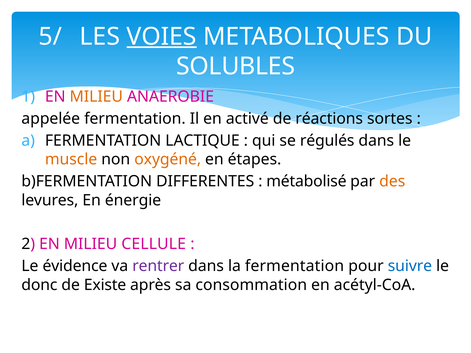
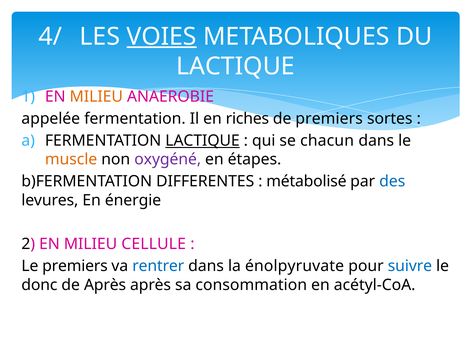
5/: 5/ -> 4/
SOLUBLES at (236, 66): SOLUBLES -> LACTIQUE
activé: activé -> riches
de réactions: réactions -> premiers
LACTIQUE at (203, 141) underline: none -> present
régulés: régulés -> chacun
oxygéné colour: orange -> purple
des colour: orange -> blue
Le évidence: évidence -> premiers
rentrer colour: purple -> blue
la fermentation: fermentation -> énolpyruvate
de Existe: Existe -> Après
